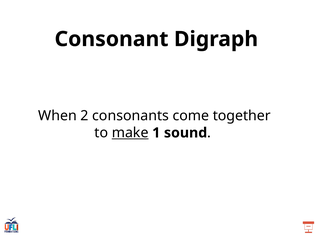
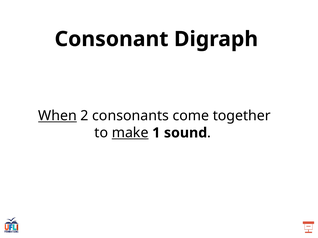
When underline: none -> present
